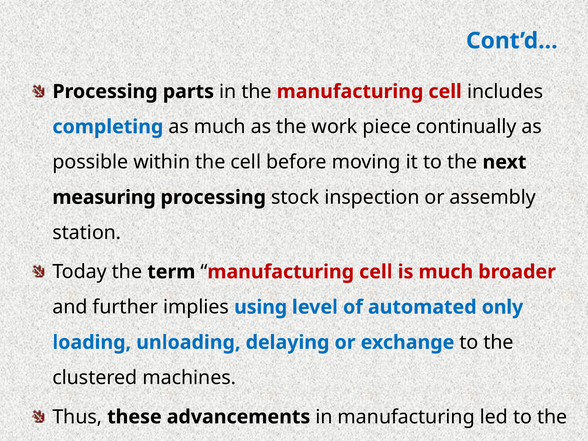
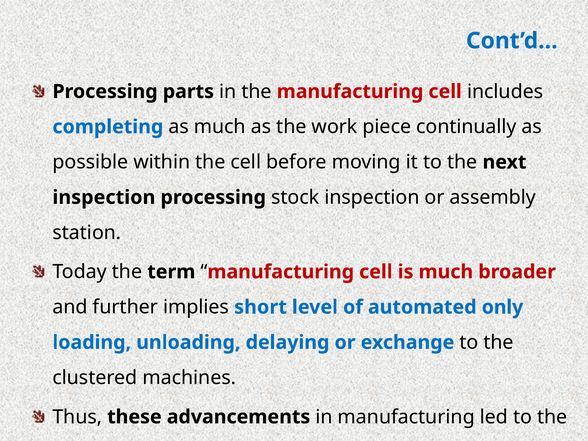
measuring at (104, 197): measuring -> inspection
using: using -> short
